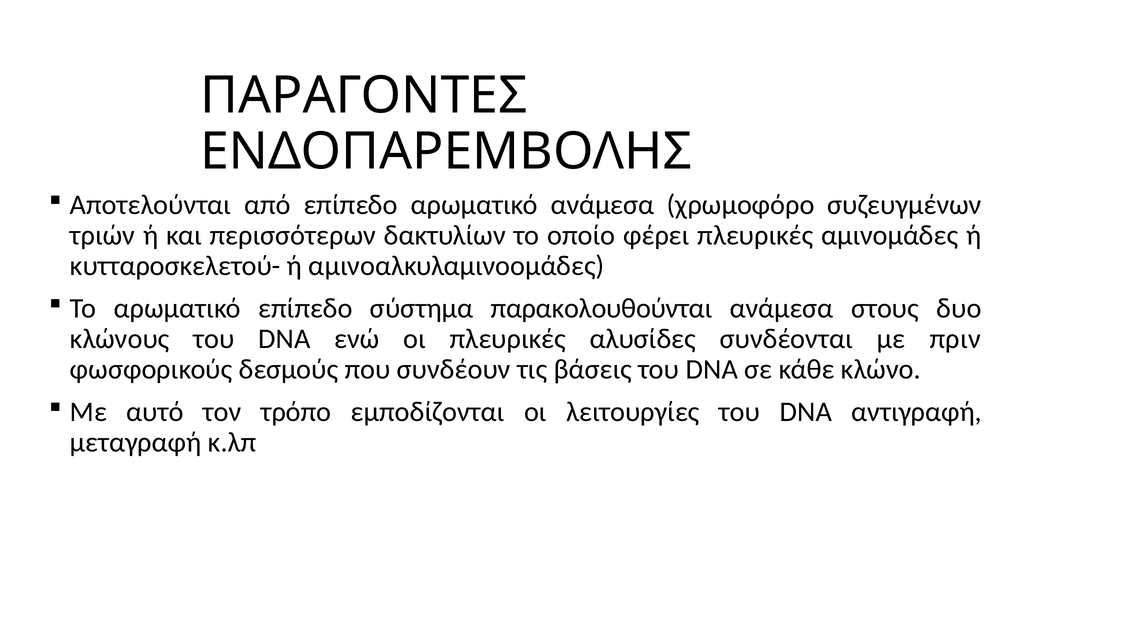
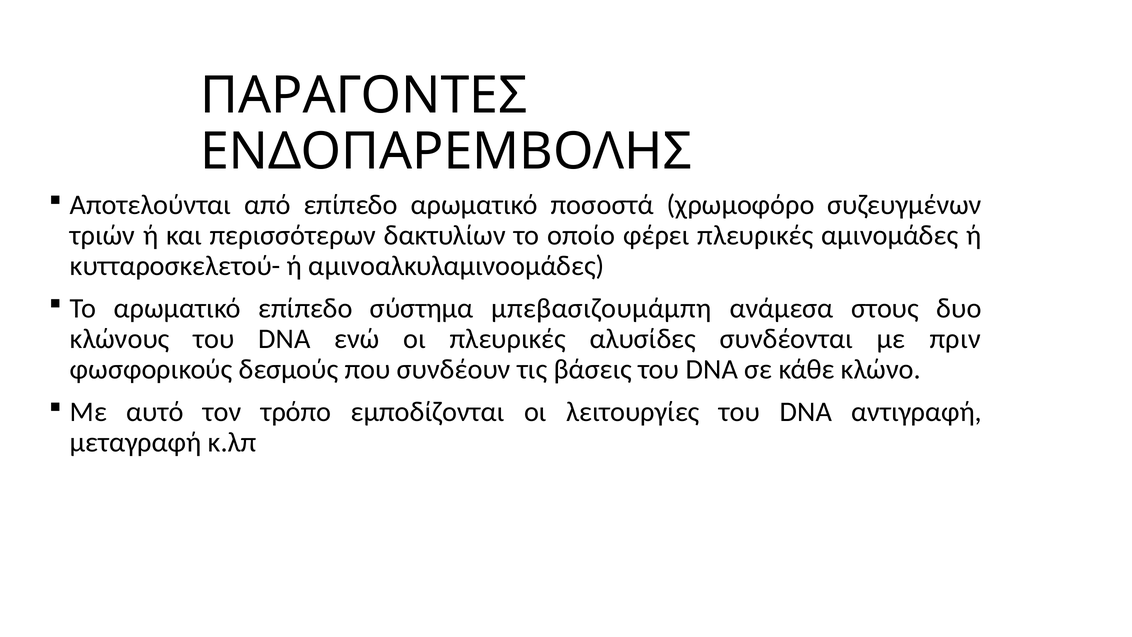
αρωματικό ανάμεσα: ανάμεσα -> ποσοστά
παρακολουθούνται: παρακολουθούνται -> μπεβασιζουμάμπη
